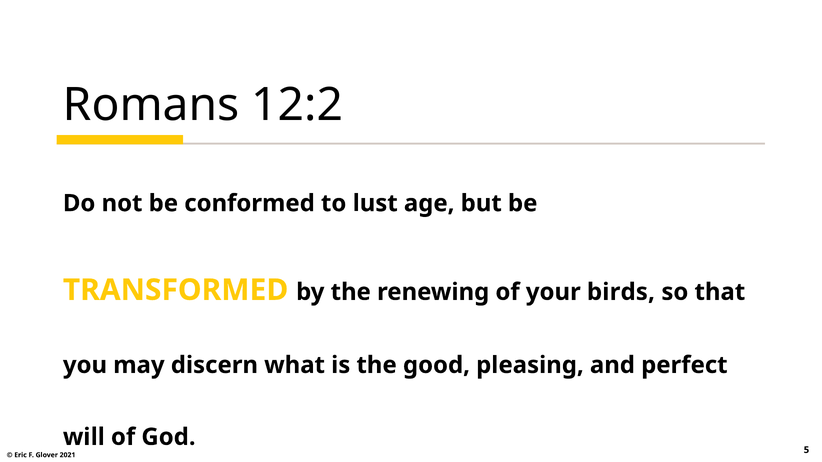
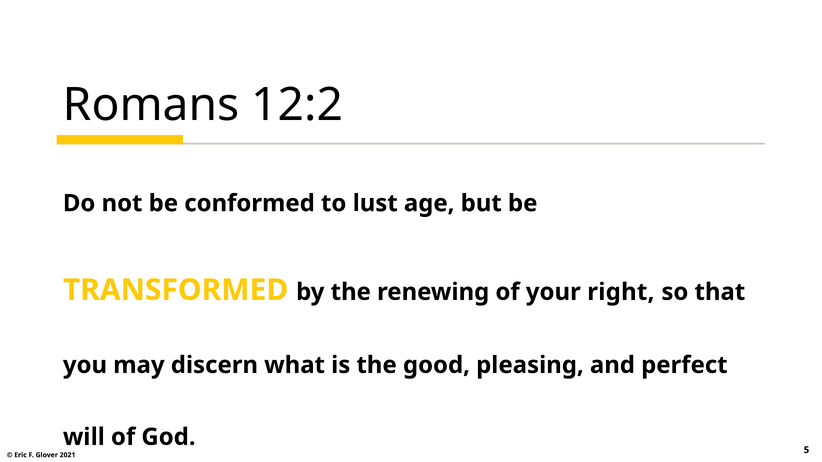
birds: birds -> right
